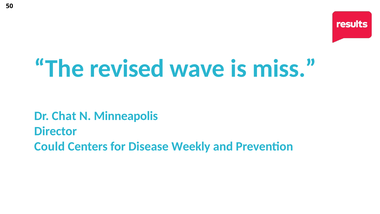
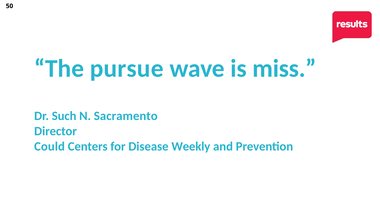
revised: revised -> pursue
Chat: Chat -> Such
Minneapolis: Minneapolis -> Sacramento
